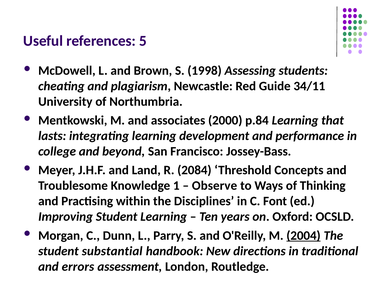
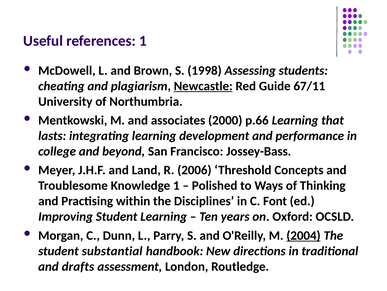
references 5: 5 -> 1
Newcastle underline: none -> present
34/11: 34/11 -> 67/11
p.84: p.84 -> p.66
2084: 2084 -> 2006
Observe: Observe -> Polished
errors: errors -> drafts
